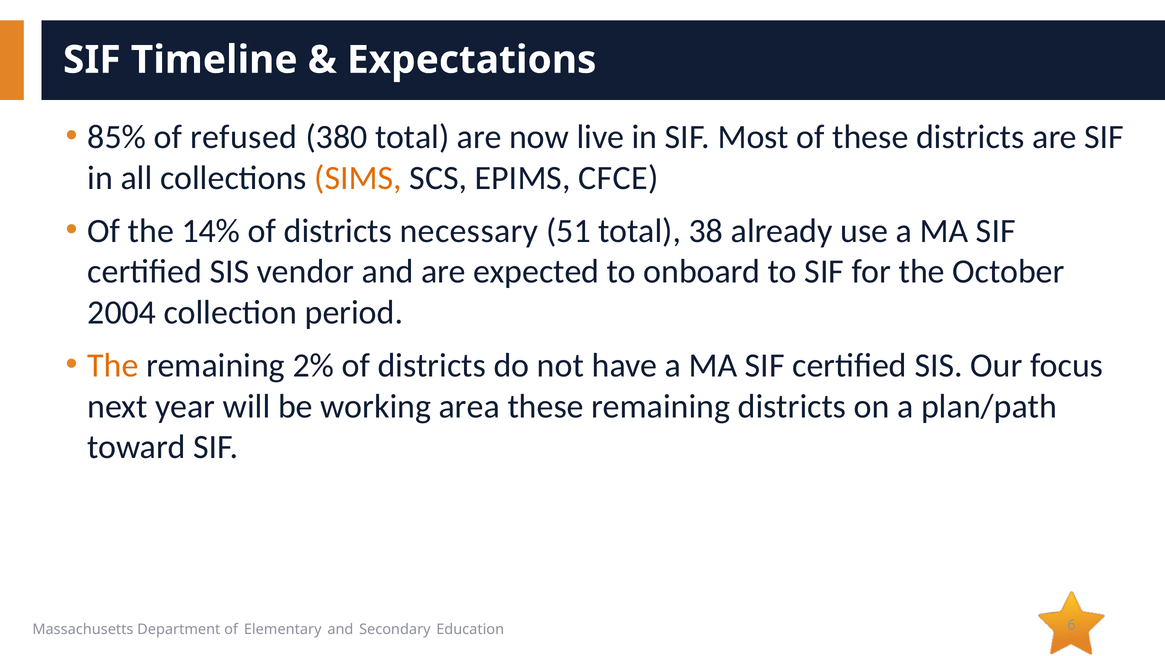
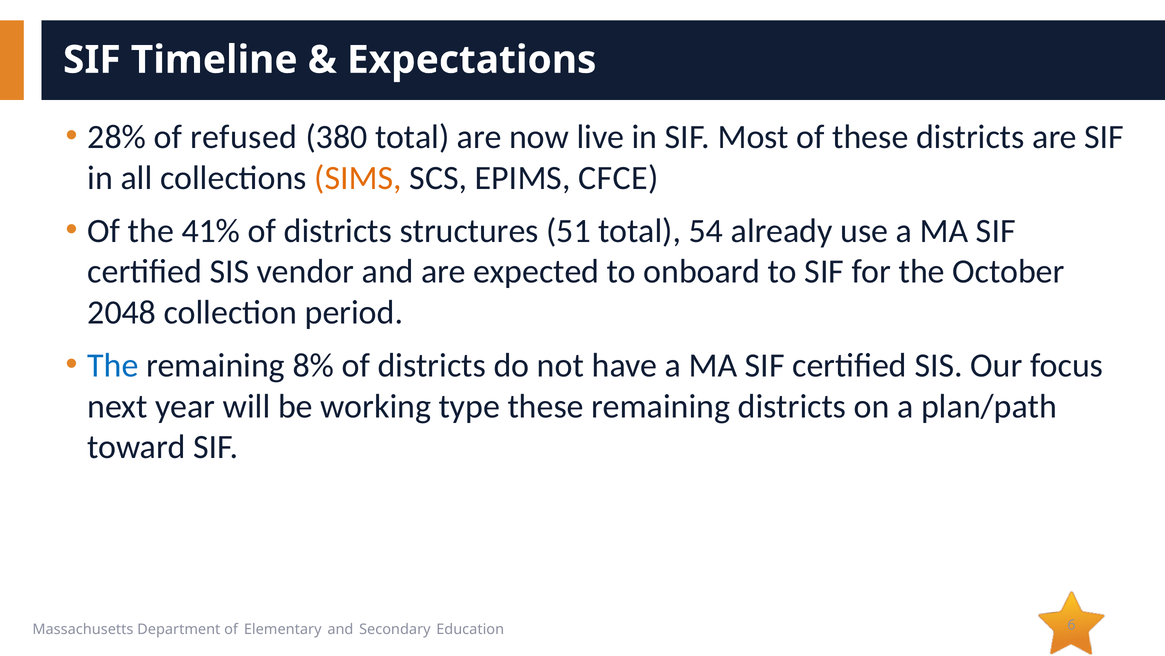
85%: 85% -> 28%
14%: 14% -> 41%
necessary: necessary -> structures
38: 38 -> 54
2004: 2004 -> 2048
The at (113, 365) colour: orange -> blue
2%: 2% -> 8%
area: area -> type
